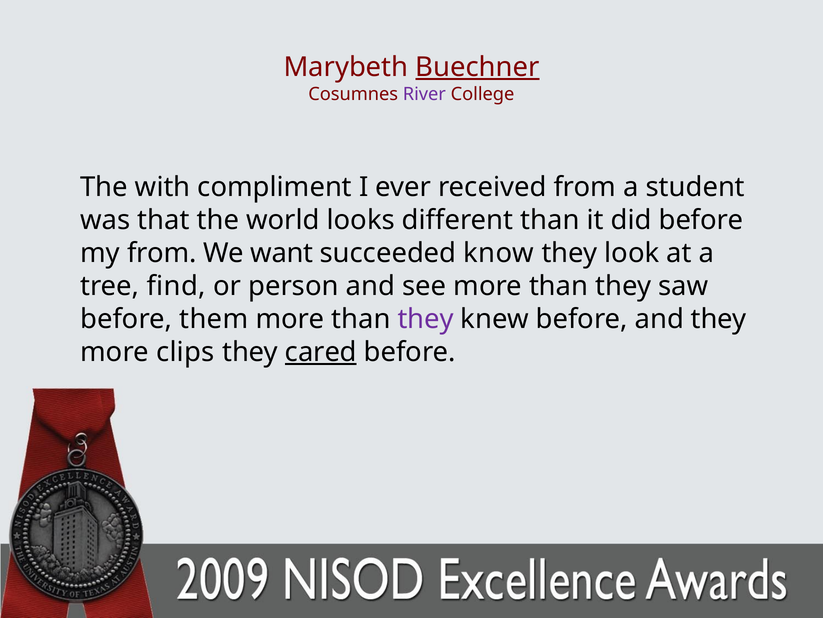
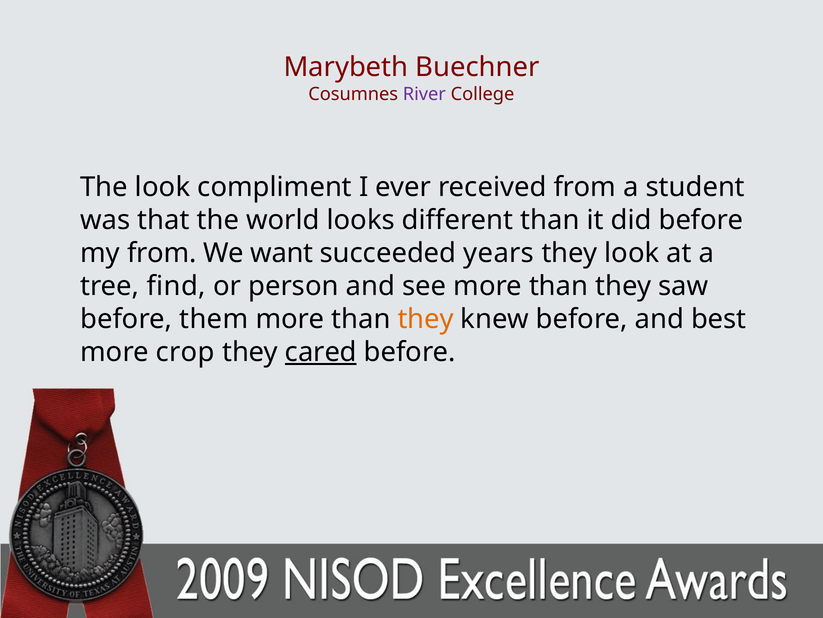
Buechner underline: present -> none
The with: with -> look
know: know -> years
they at (426, 319) colour: purple -> orange
and they: they -> best
clips: clips -> crop
